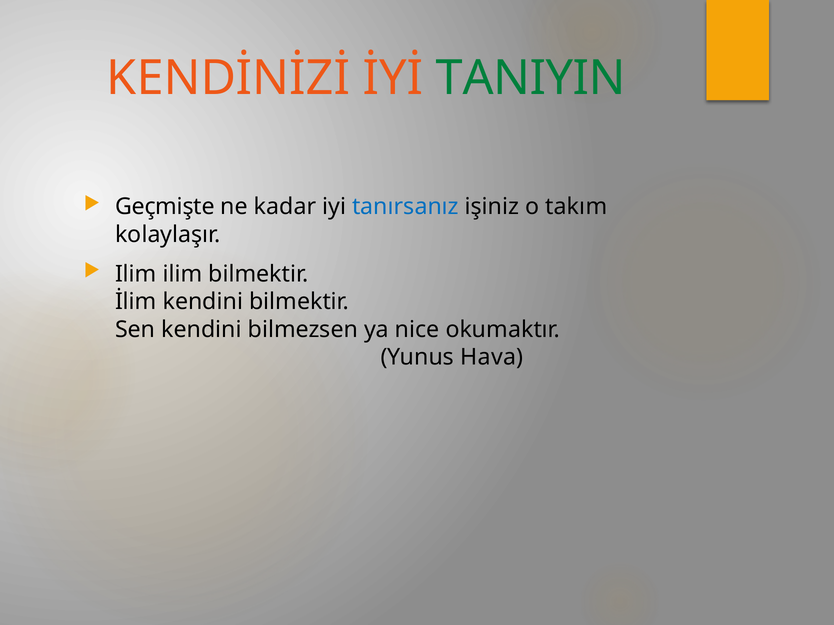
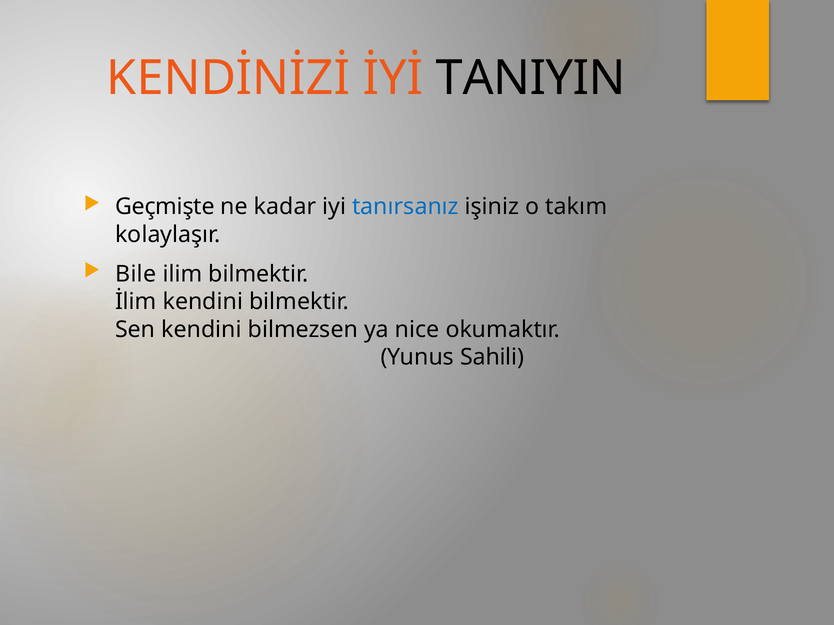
TANIYIN colour: green -> black
Ilim at (136, 274): Ilim -> Bile
Hava: Hava -> Sahili
